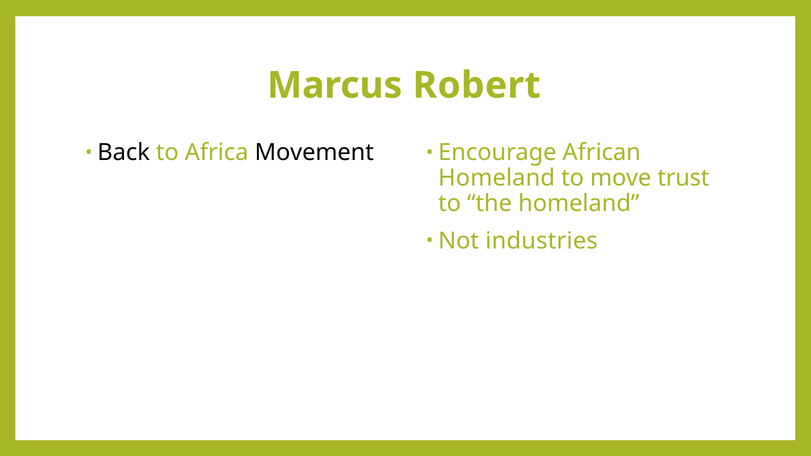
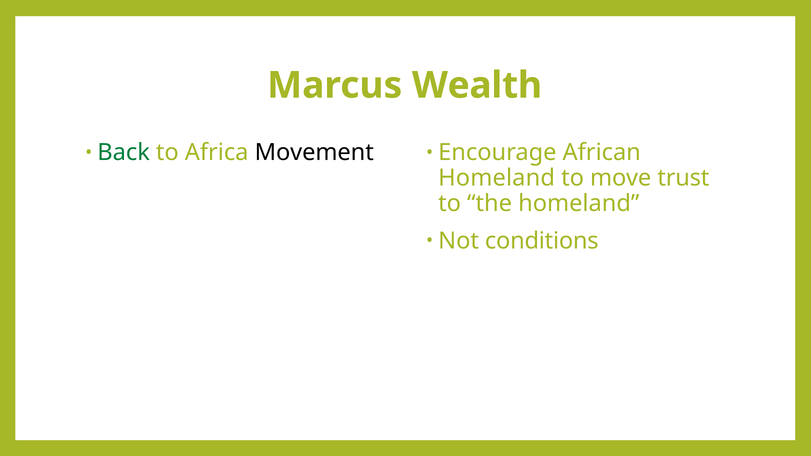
Robert: Robert -> Wealth
Back colour: black -> green
industries: industries -> conditions
